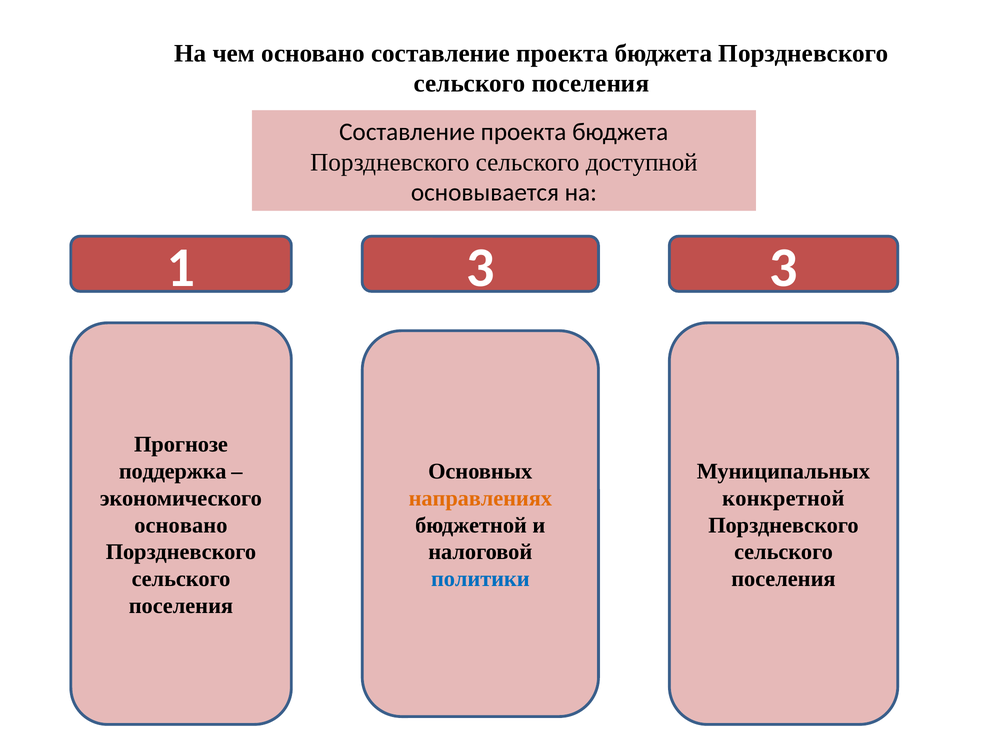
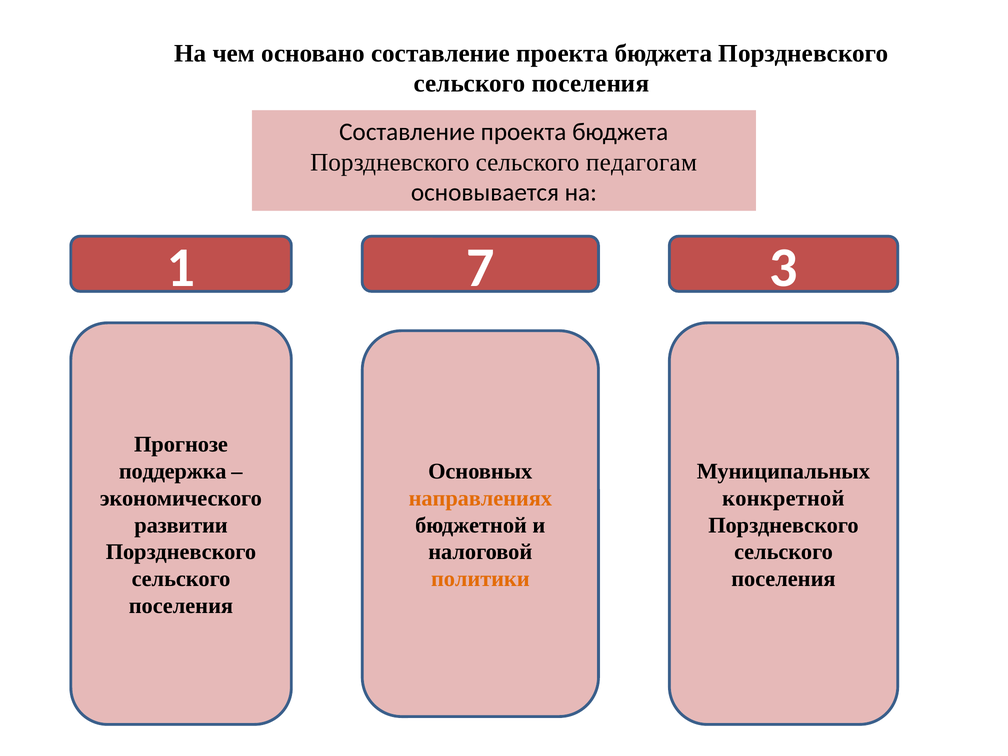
доступной: доступной -> педагогам
1 3: 3 -> 7
основано at (181, 525): основано -> развитии
политики colour: blue -> orange
